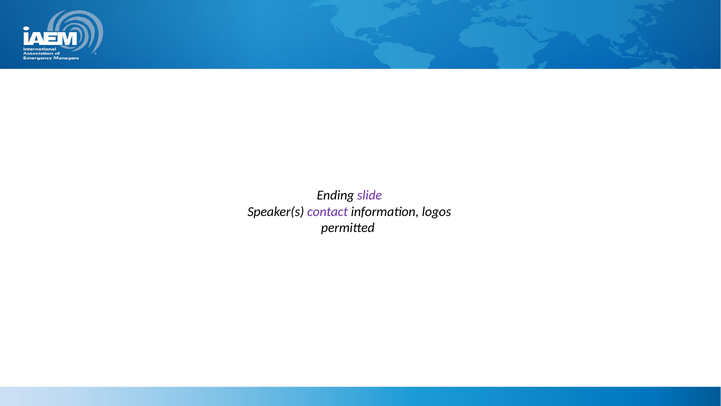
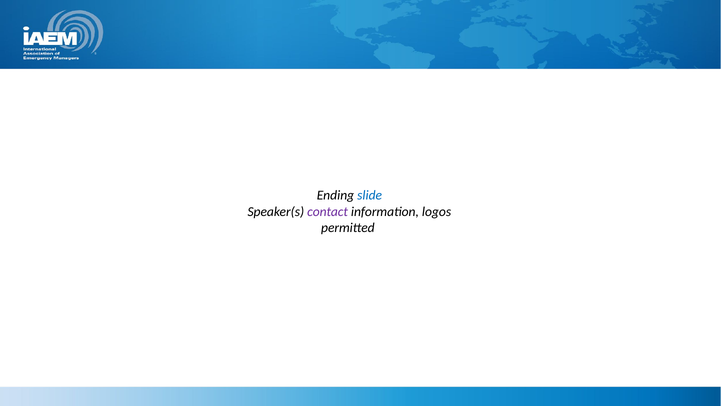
slide colour: purple -> blue
